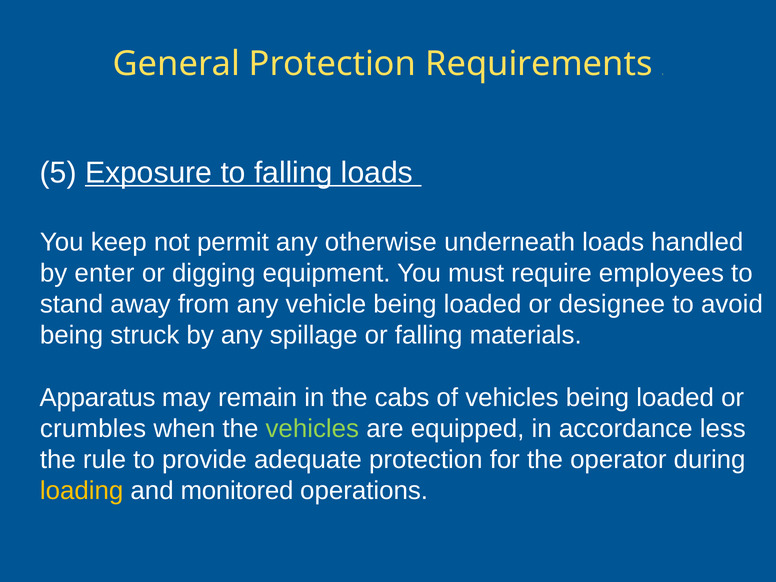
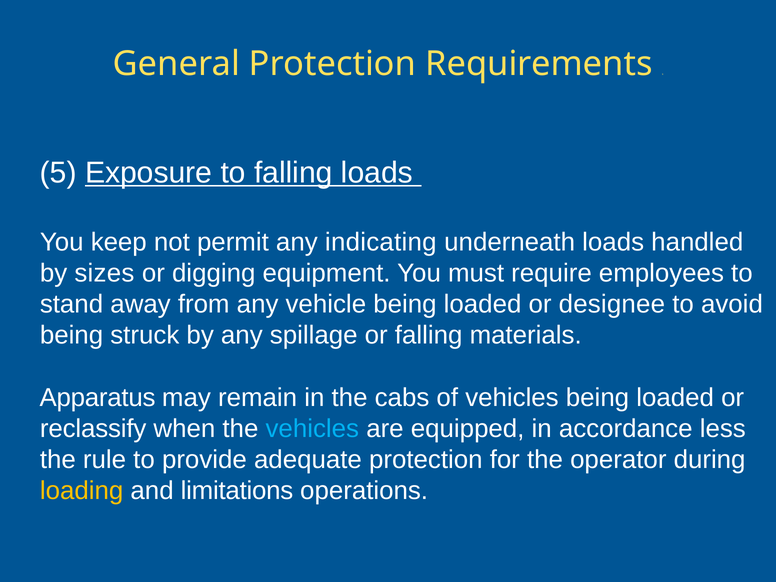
otherwise: otherwise -> indicating
enter: enter -> sizes
crumbles: crumbles -> reclassify
vehicles at (312, 429) colour: light green -> light blue
monitored: monitored -> limitations
